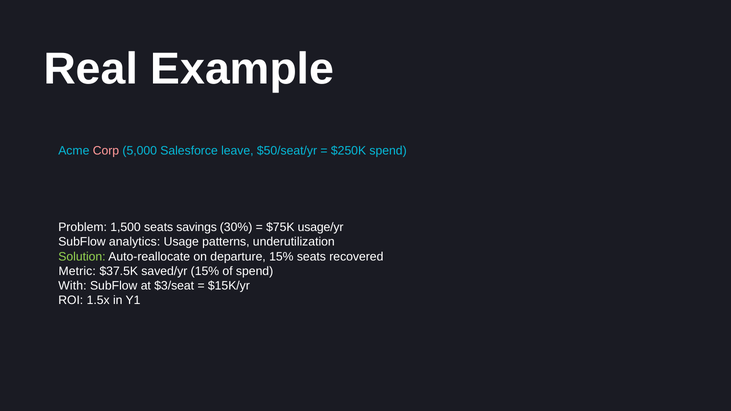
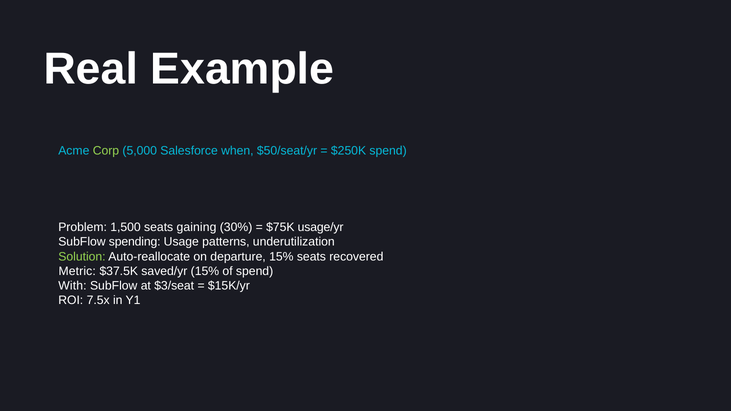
Corp colour: pink -> light green
leave: leave -> when
savings: savings -> gaining
analytics: analytics -> spending
1.5x: 1.5x -> 7.5x
